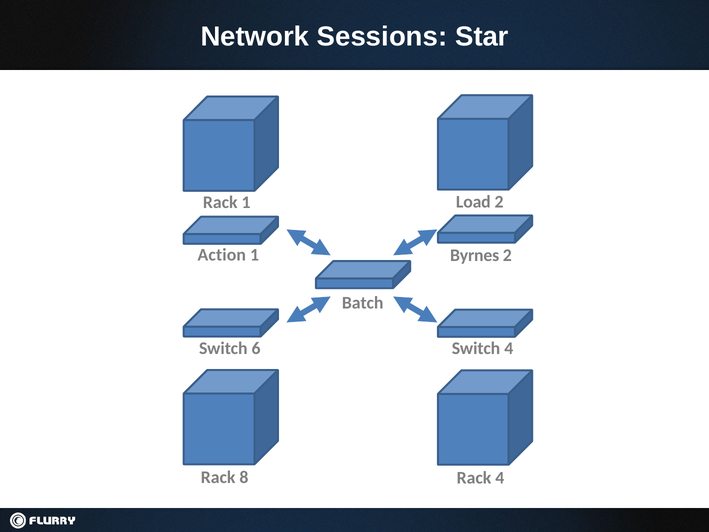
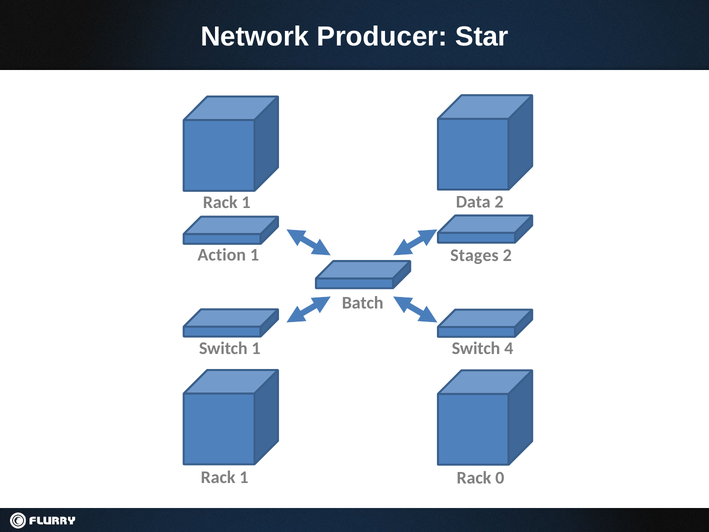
Sessions: Sessions -> Producer
Load: Load -> Data
Byrnes: Byrnes -> Stages
Switch 6: 6 -> 1
8 at (244, 477): 8 -> 1
Rack 4: 4 -> 0
